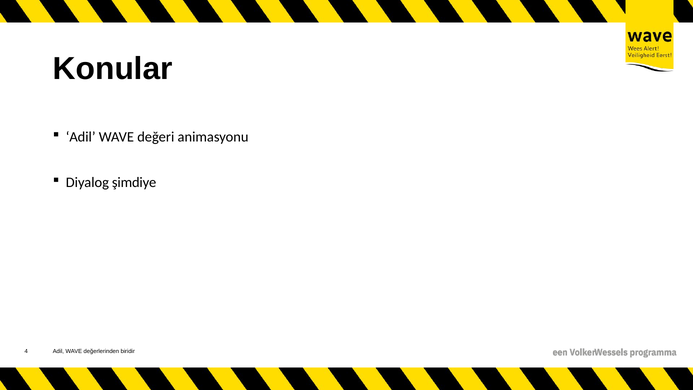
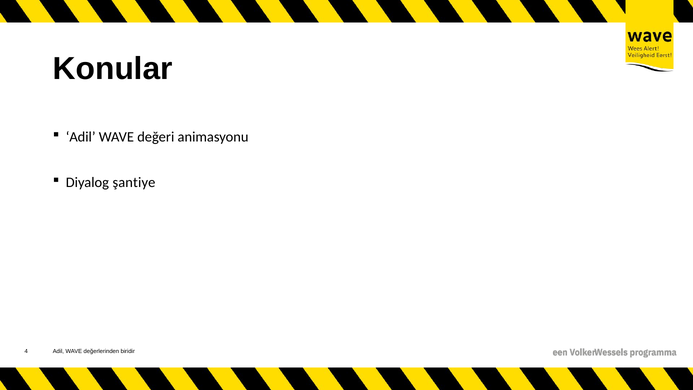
şimdiye: şimdiye -> şantiye
